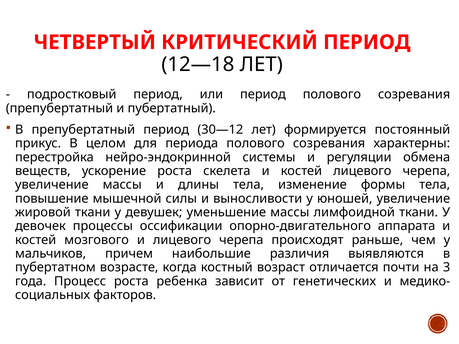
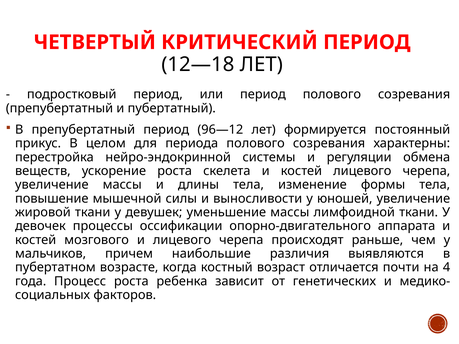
30—12: 30—12 -> 96—12
3: 3 -> 4
